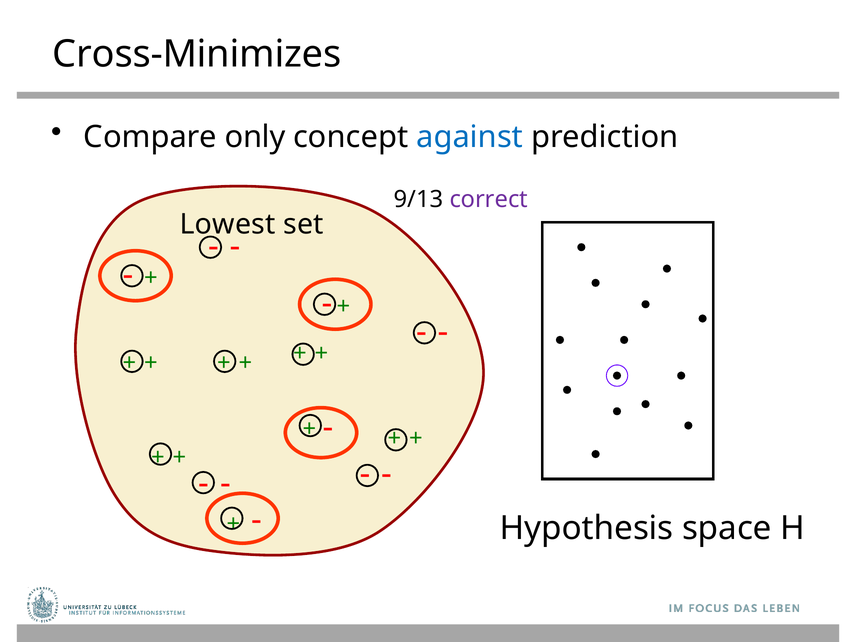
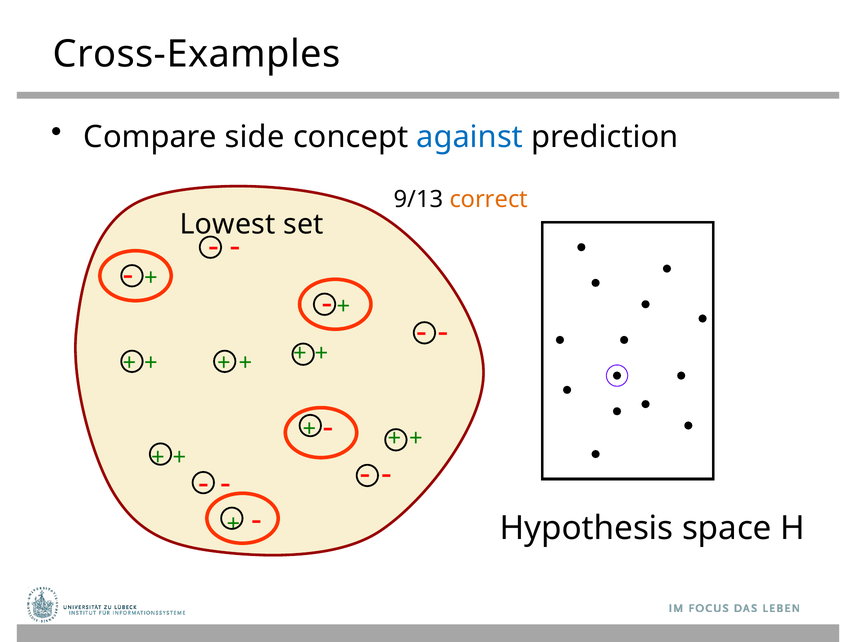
Cross-Minimizes: Cross-Minimizes -> Cross-Examples
only: only -> side
correct colour: purple -> orange
